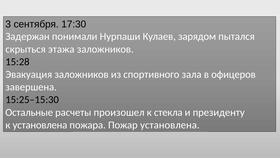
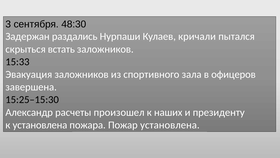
17:30: 17:30 -> 48:30
понимали: понимали -> раздались
зарядом: зарядом -> кричали
этажа: этажа -> встать
15:28: 15:28 -> 15:33
Остальные: Остальные -> Александр
стекла: стекла -> наших
